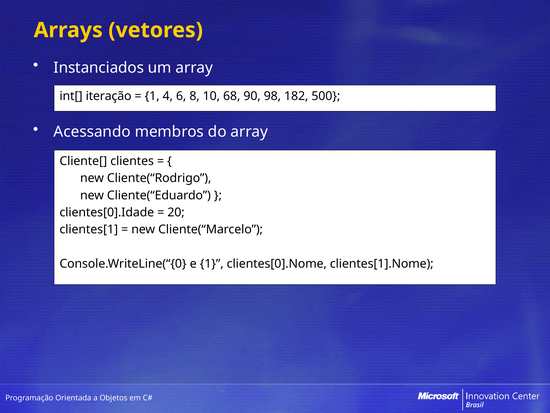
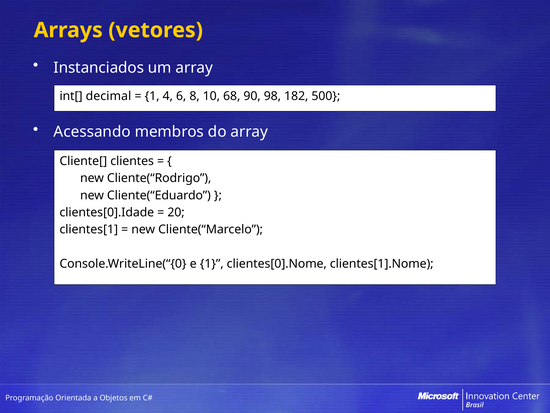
iteração: iteração -> decimal
